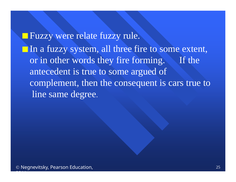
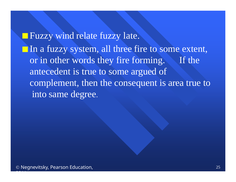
were: were -> wind
rule: rule -> late
cars: cars -> area
line: line -> into
